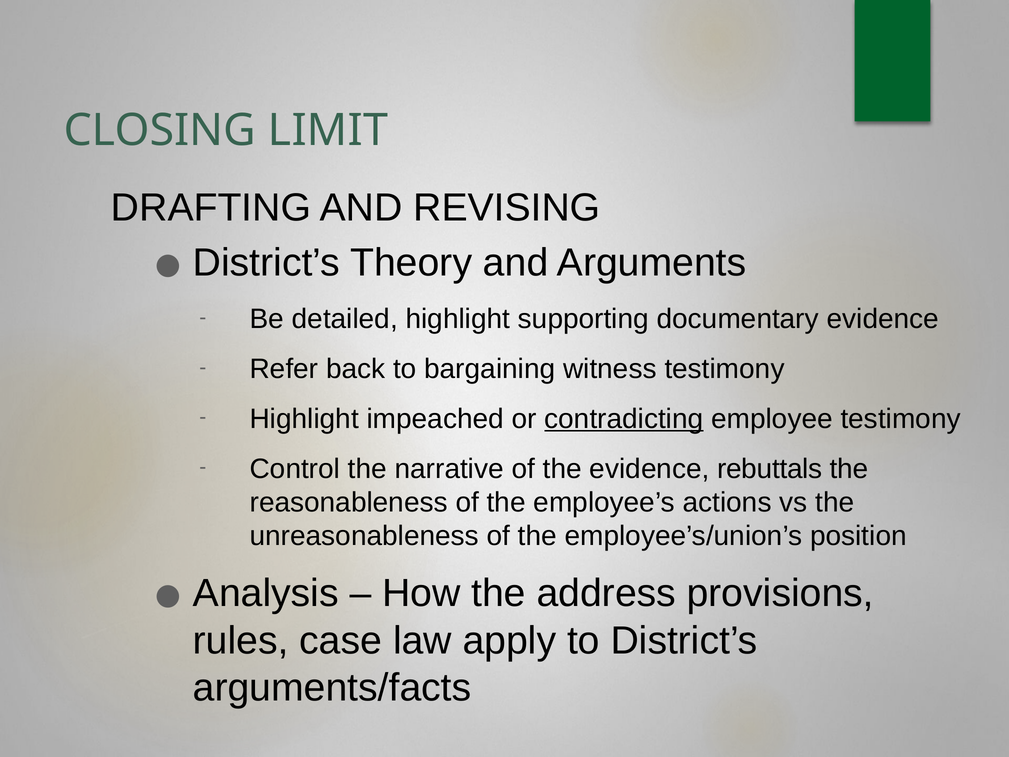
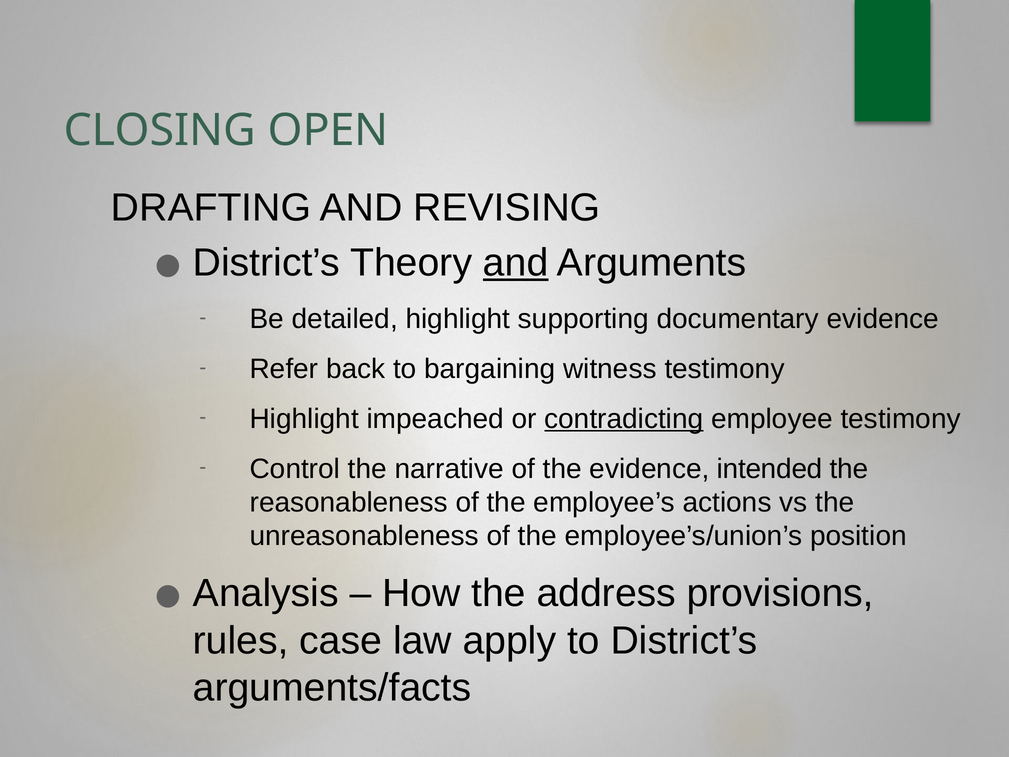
LIMIT: LIMIT -> OPEN
and at (516, 263) underline: none -> present
rebuttals: rebuttals -> intended
